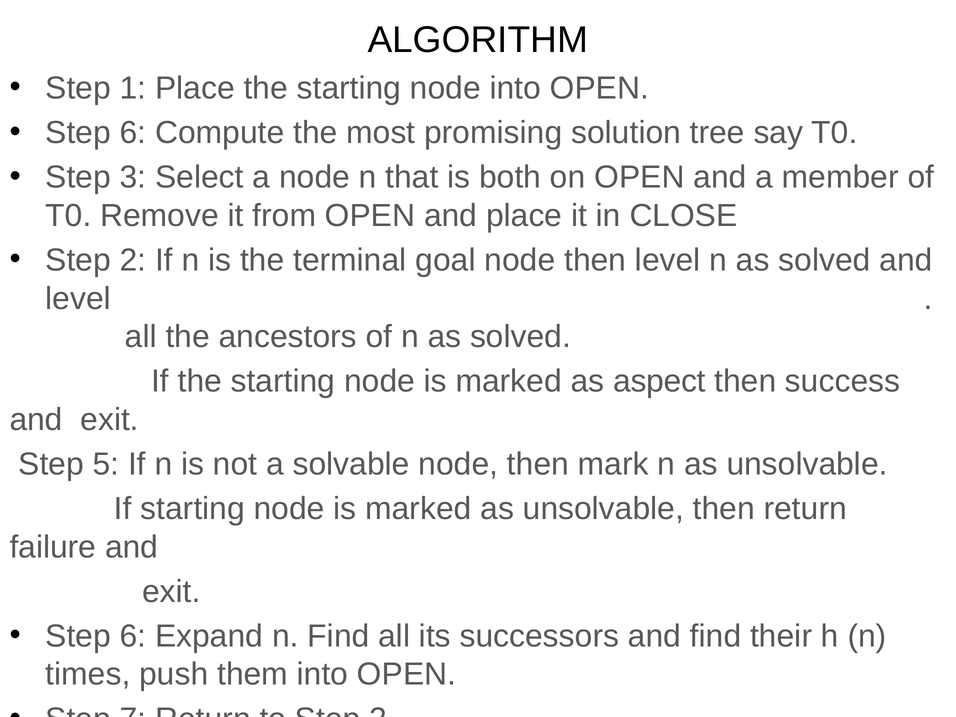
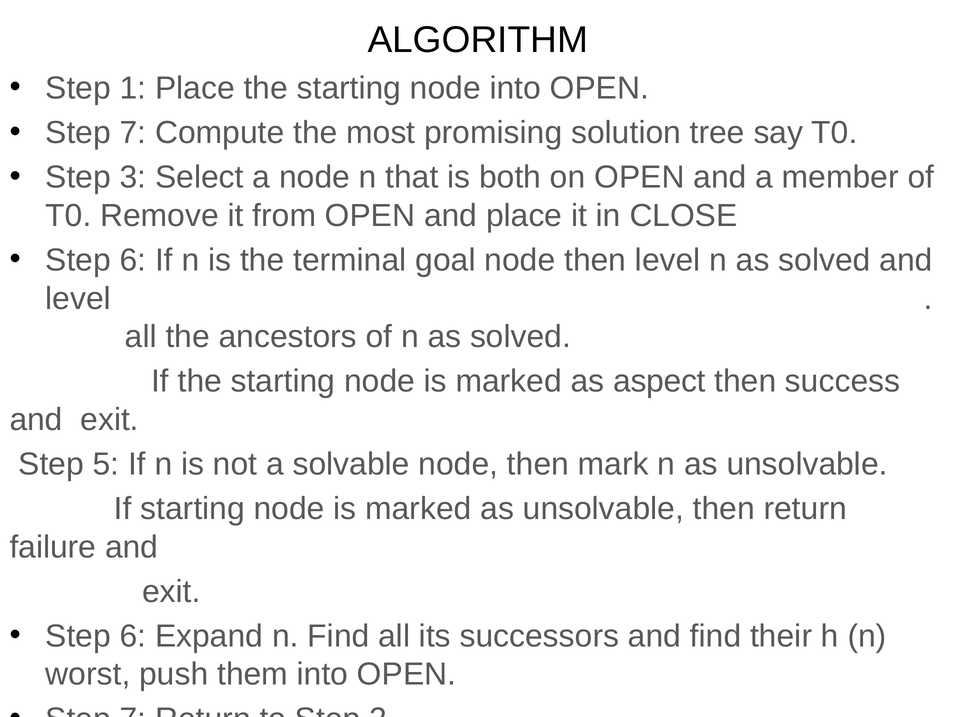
6 at (133, 133): 6 -> 7
2 at (133, 260): 2 -> 6
times: times -> worst
